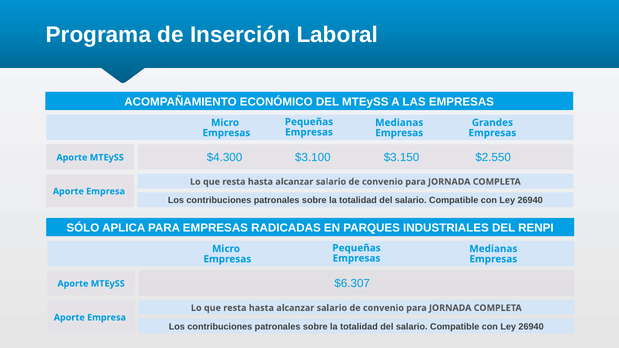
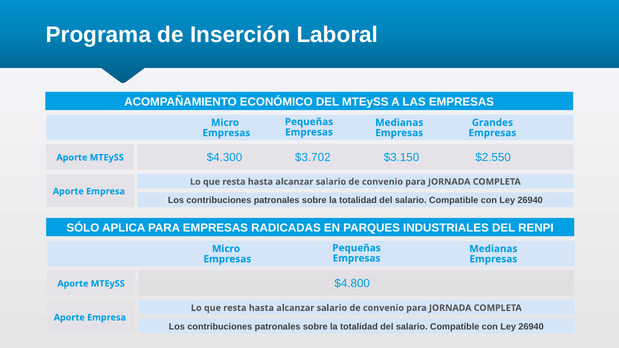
$3.100: $3.100 -> $3.702
$6.307: $6.307 -> $4.800
